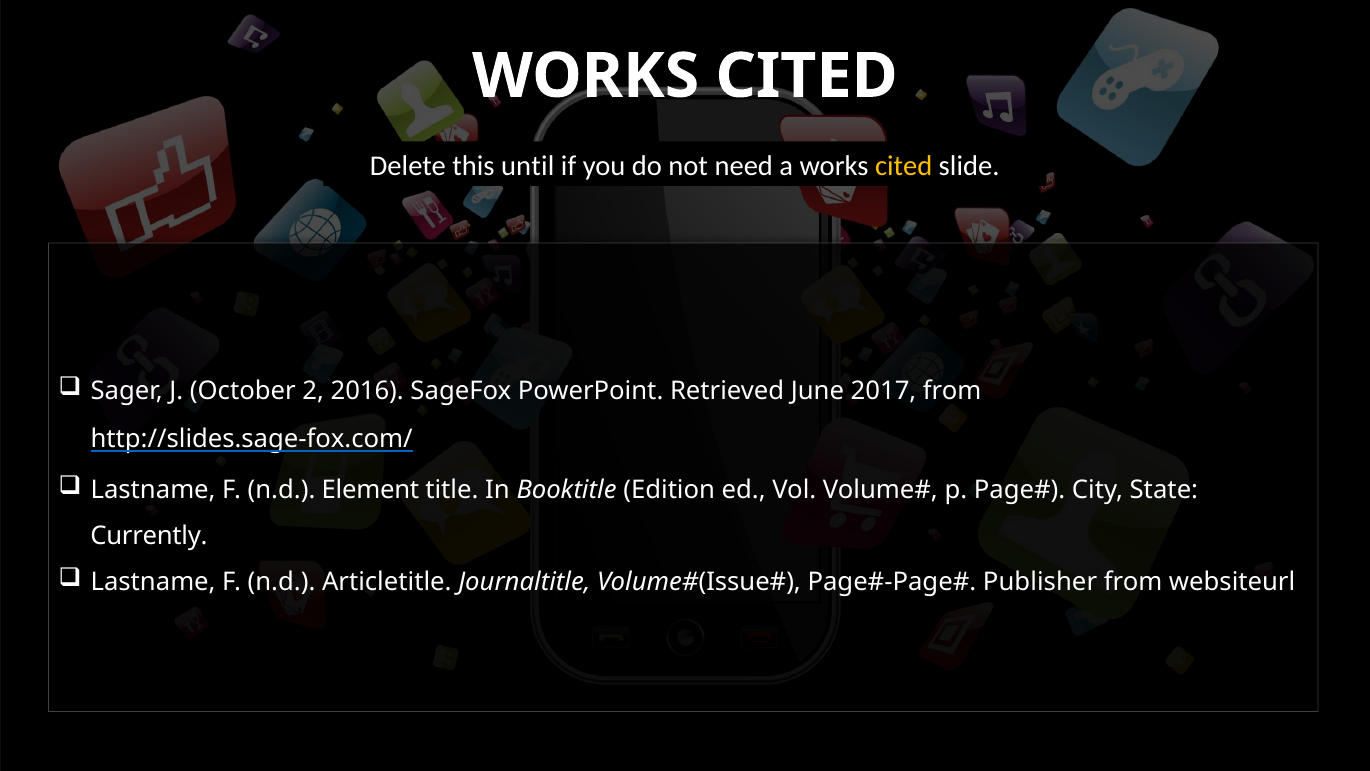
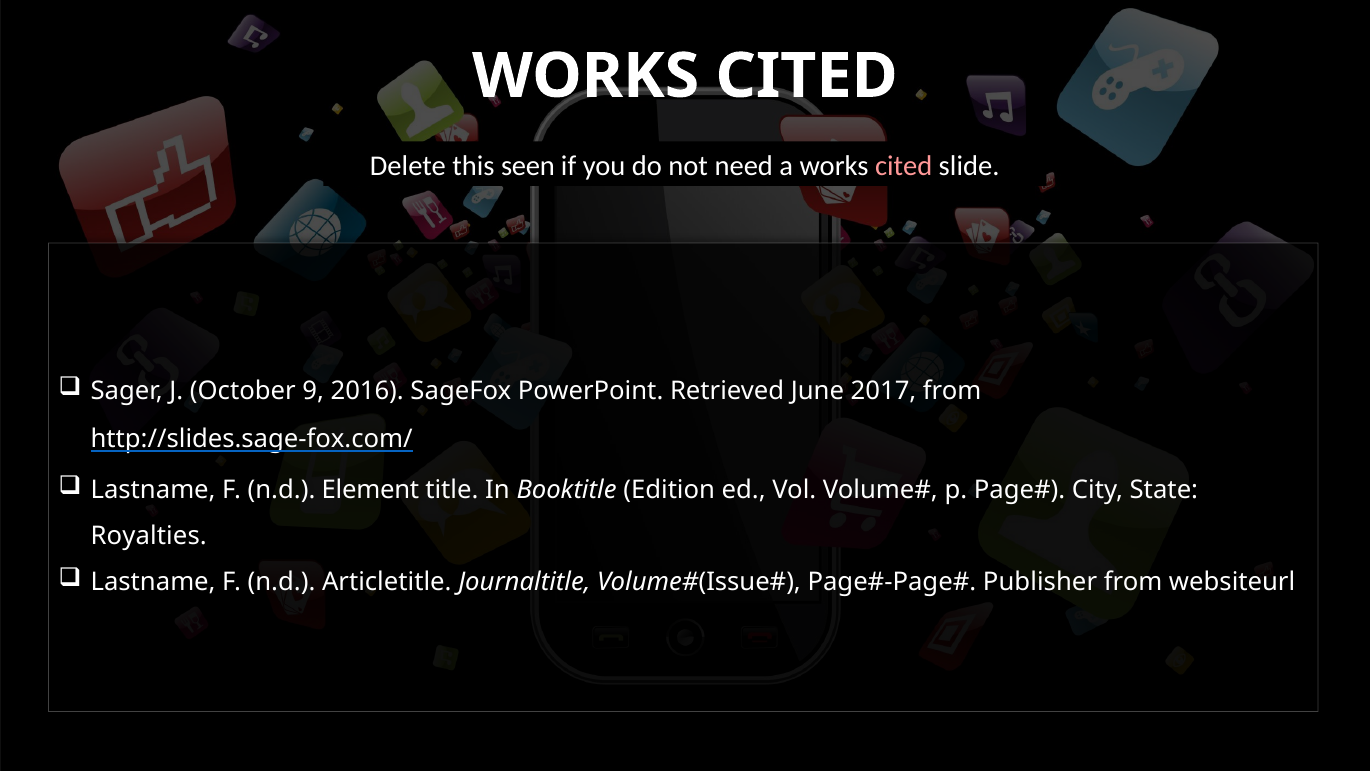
until: until -> seen
cited at (904, 166) colour: yellow -> pink
2: 2 -> 9
Currently: Currently -> Royalties
